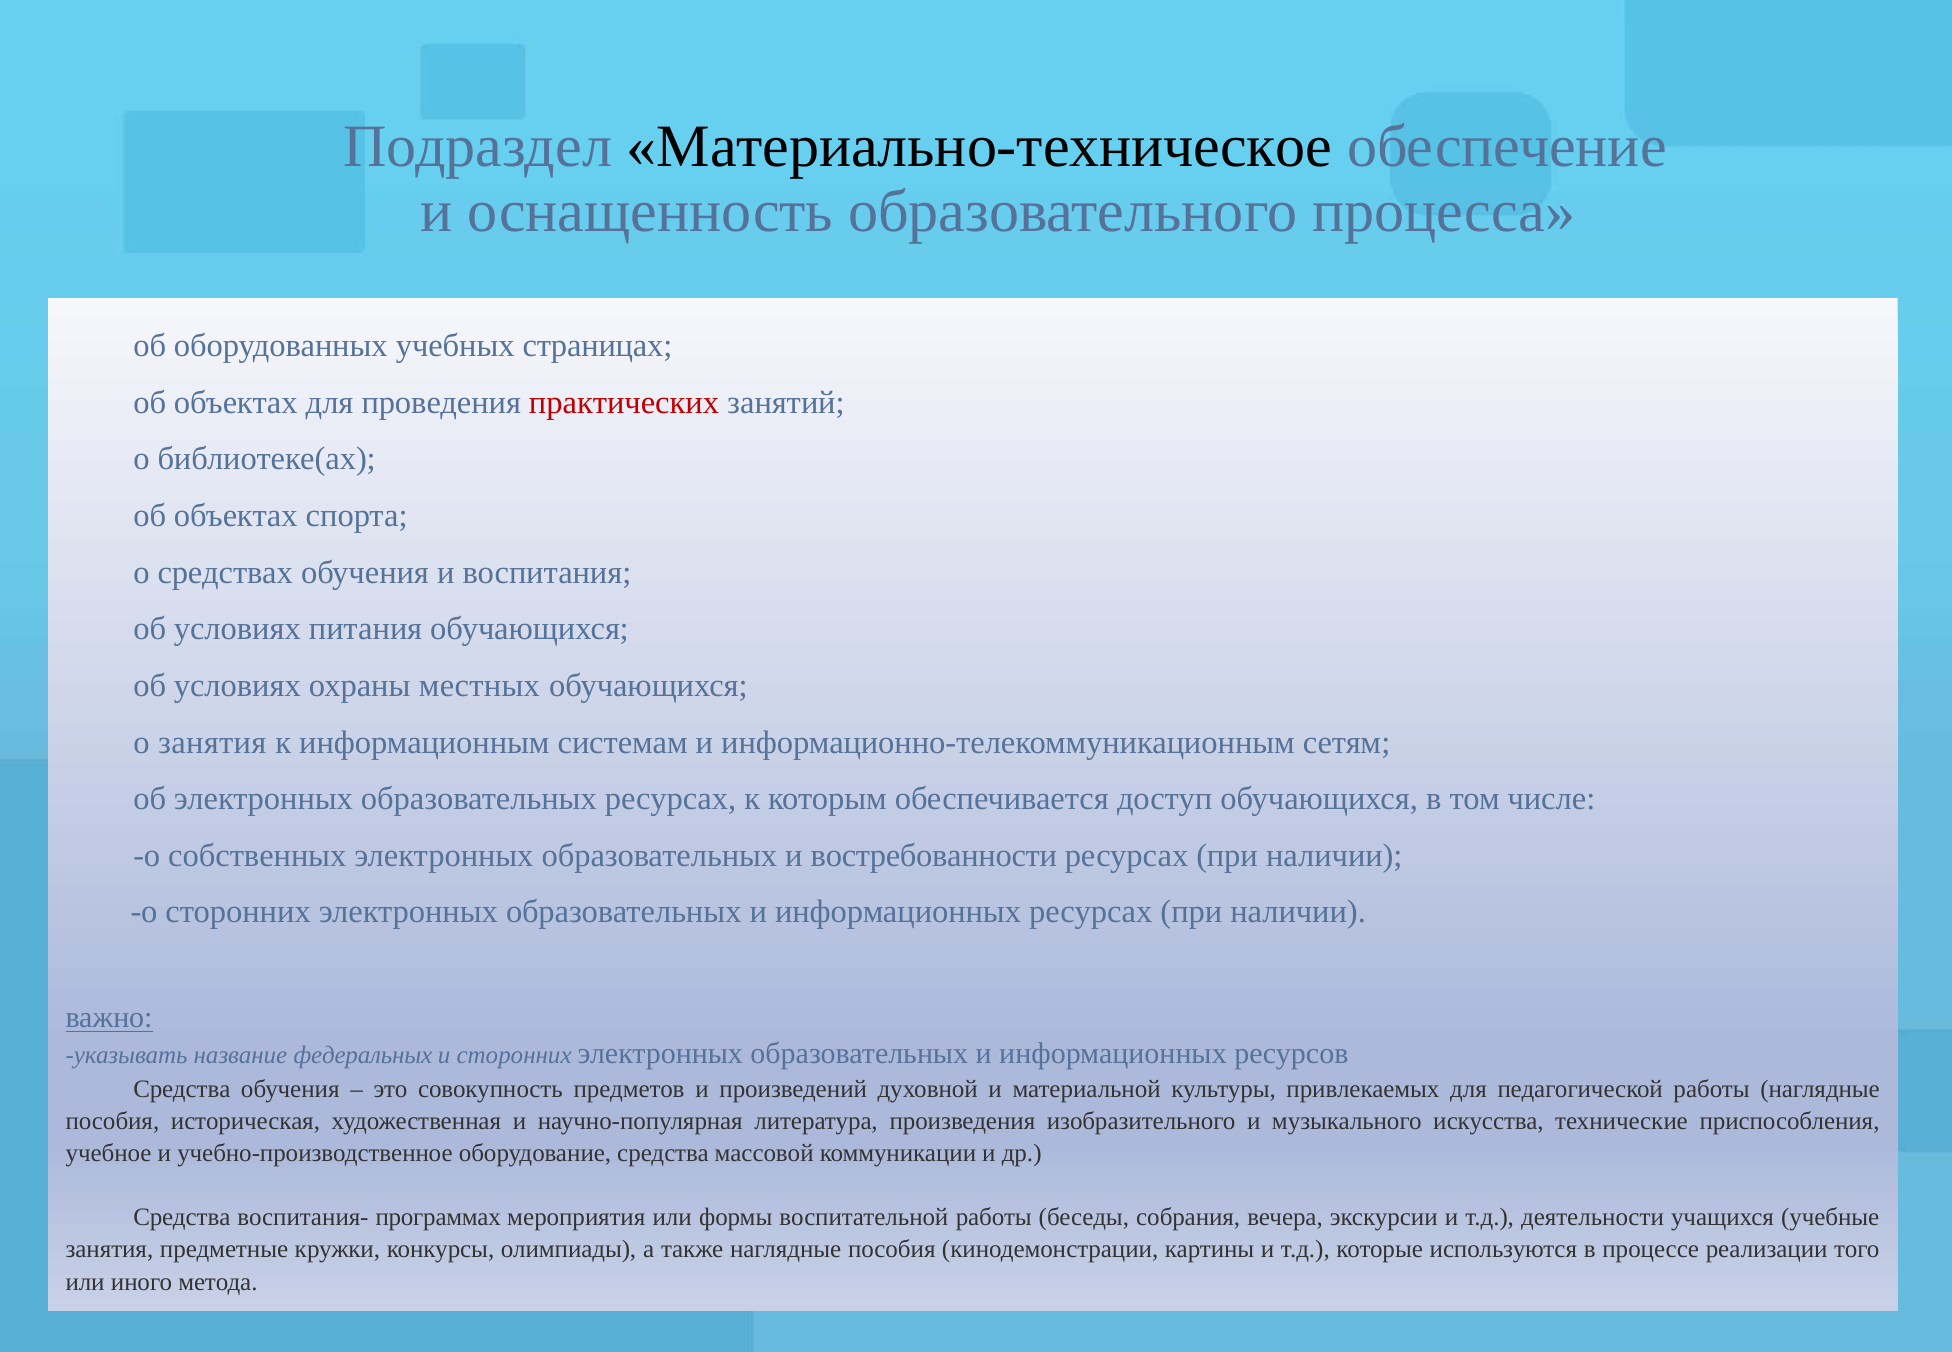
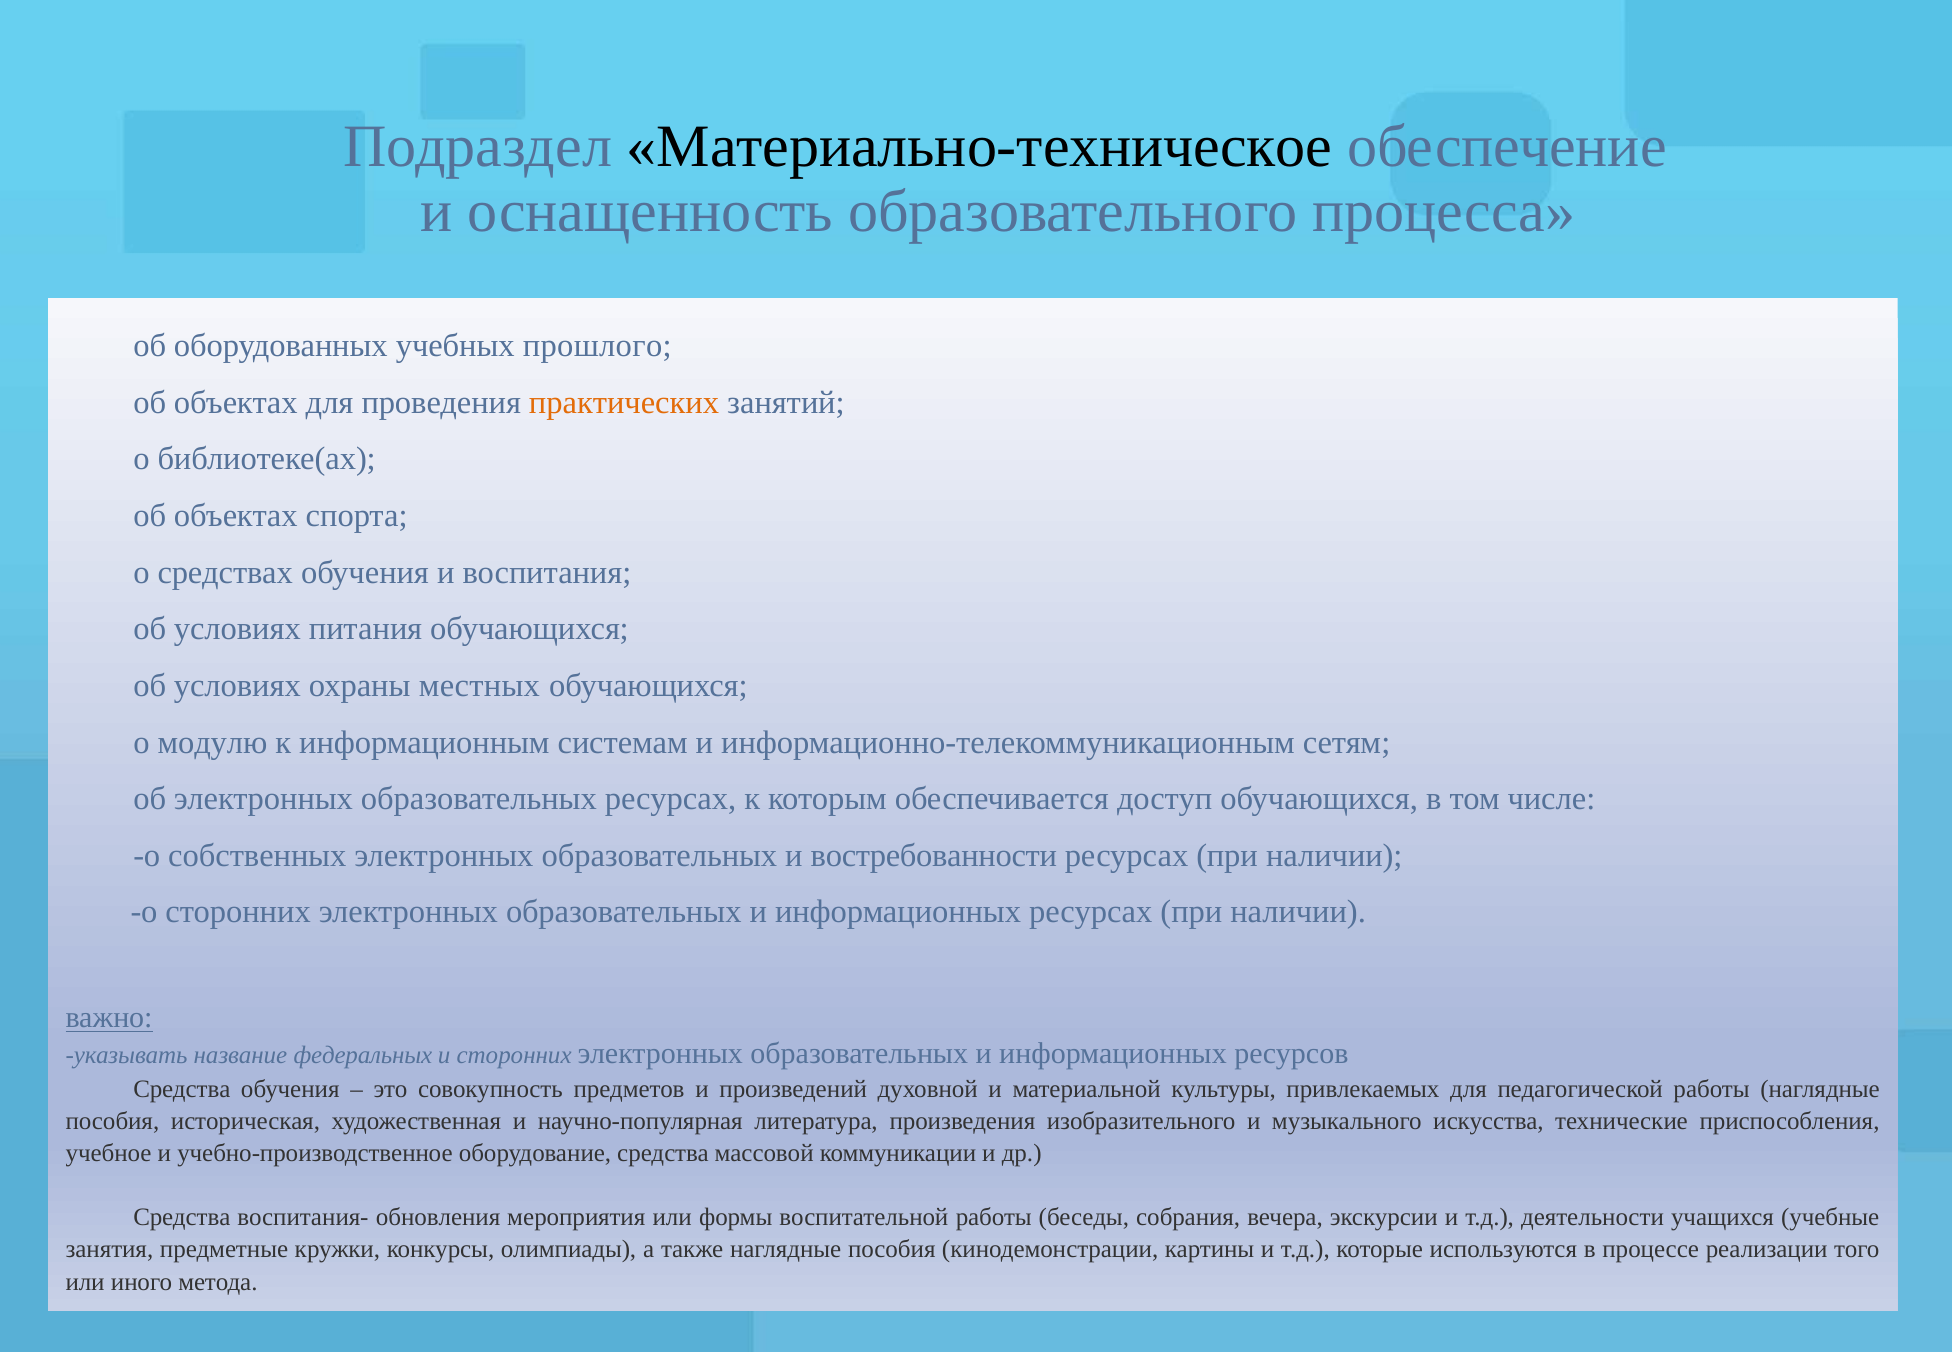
страницах: страницах -> прошлого
практических colour: red -> orange
о занятия: занятия -> модулю
программах: программах -> обновления
